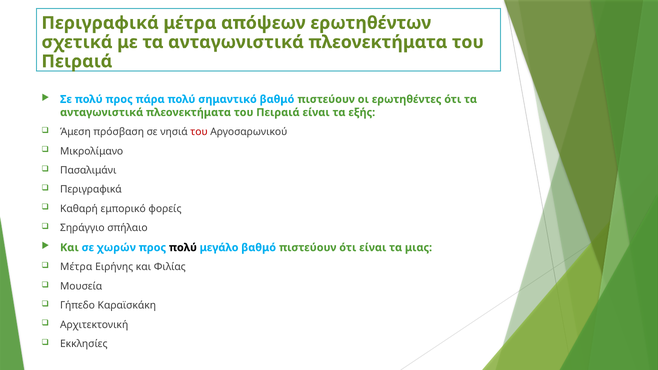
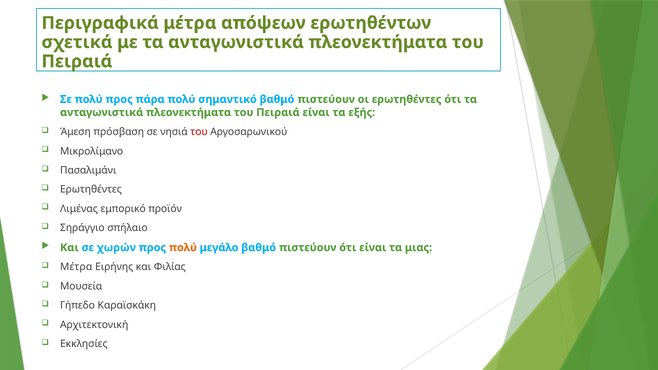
Περιγραφικά at (91, 190): Περιγραφικά -> Ερωτηθέντες
Καθαρή: Καθαρή -> Λιμένας
φορείς: φορείς -> προϊόν
πολύ at (183, 248) colour: black -> orange
